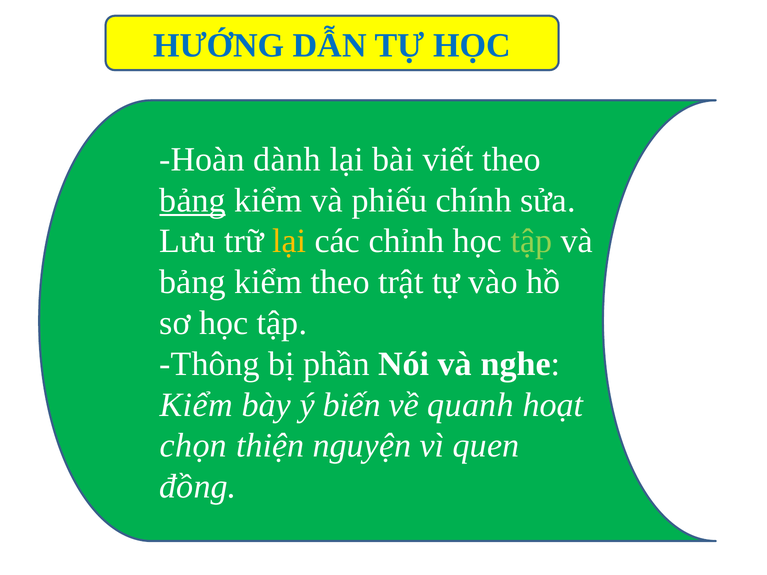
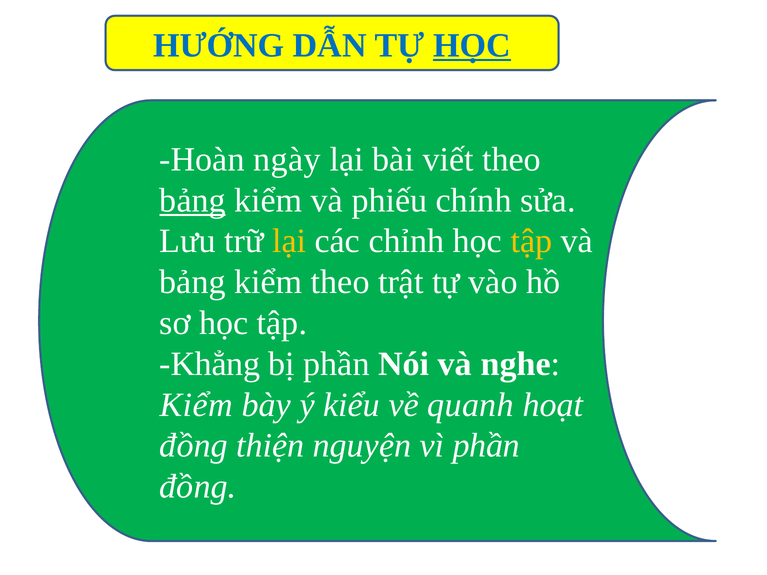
HỌC at (472, 45) underline: none -> present
dành: dành -> ngày
tập at (531, 241) colour: light green -> yellow
Thông: Thông -> Khẳng
biến: biến -> kiểu
chọn at (193, 446): chọn -> đồng
vì quen: quen -> phần
